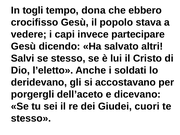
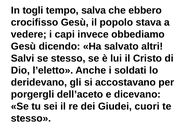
dona: dona -> salva
partecipare: partecipare -> obbediamo
